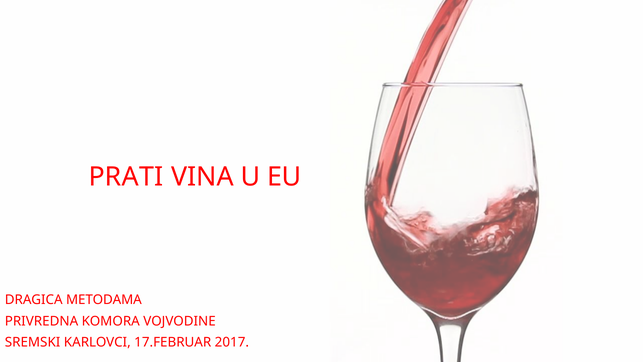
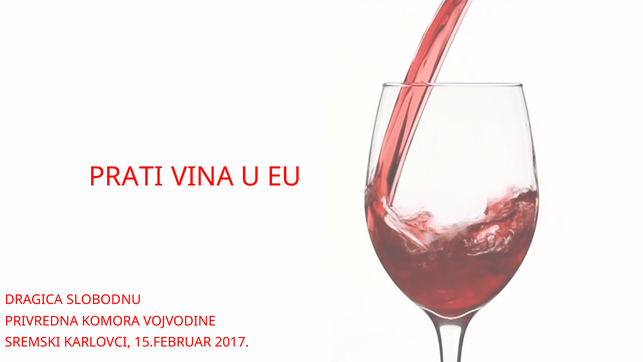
METODAMA: METODAMA -> SLOBODNU
17.FEBRUAR: 17.FEBRUAR -> 15.FEBRUAR
